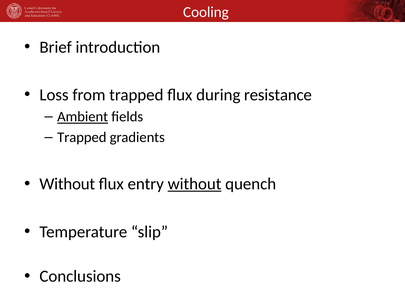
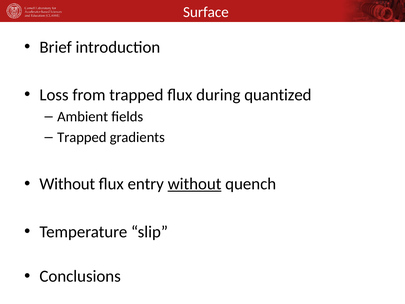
Cooling: Cooling -> Surface
resistance: resistance -> quantized
Ambient underline: present -> none
